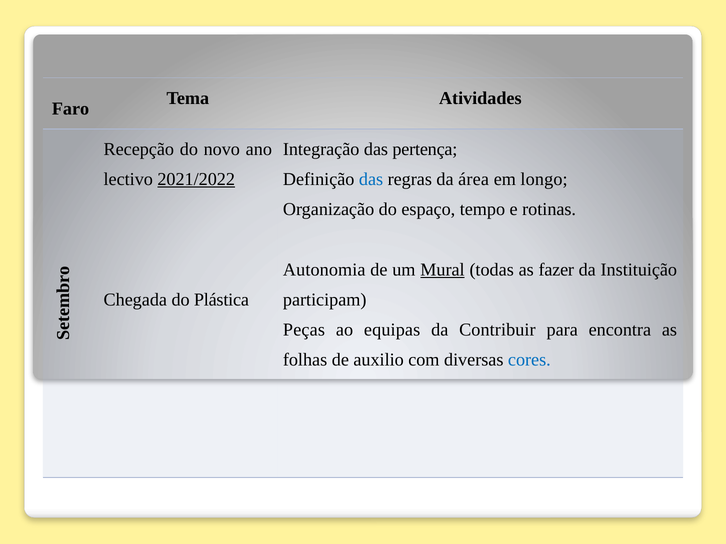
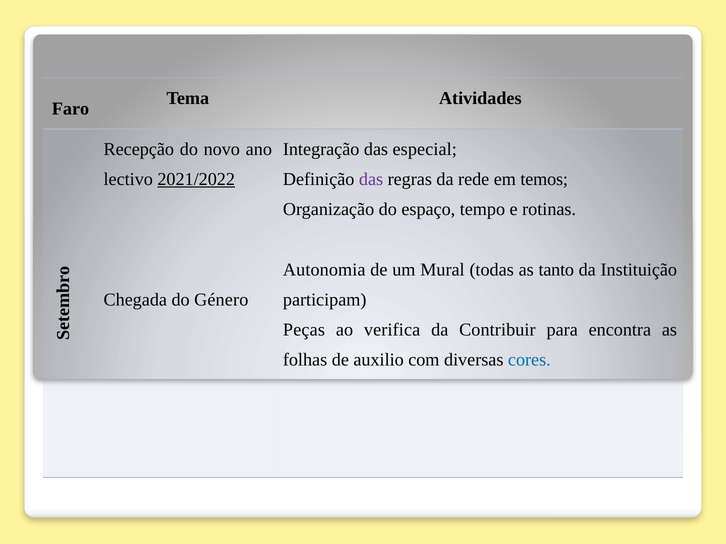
pertença: pertença -> especial
das at (371, 179) colour: blue -> purple
área: área -> rede
longo: longo -> temos
Mural underline: present -> none
fazer: fazer -> tanto
Plástica: Plástica -> Género
equipas: equipas -> verifica
